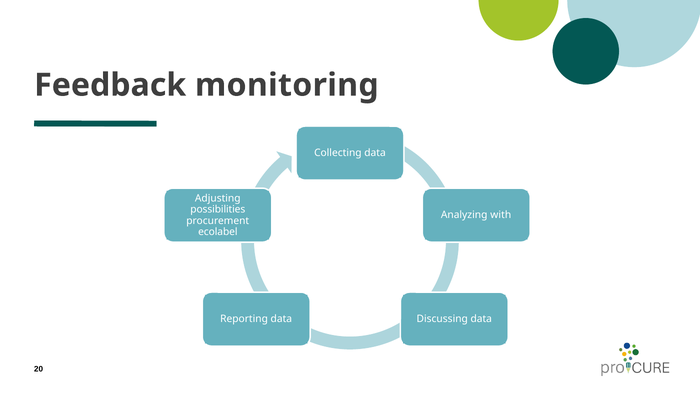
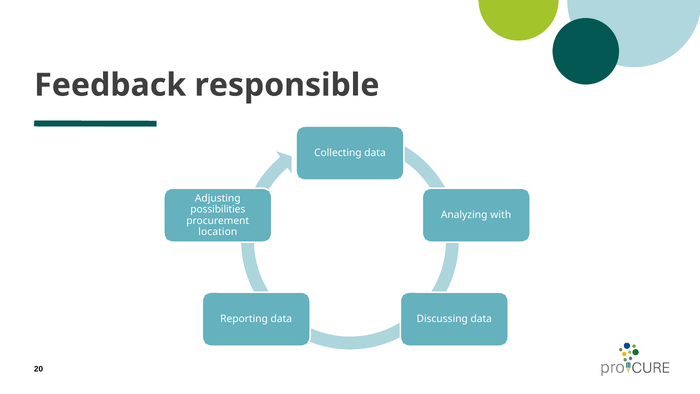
monitoring: monitoring -> responsible
ecolabel: ecolabel -> location
